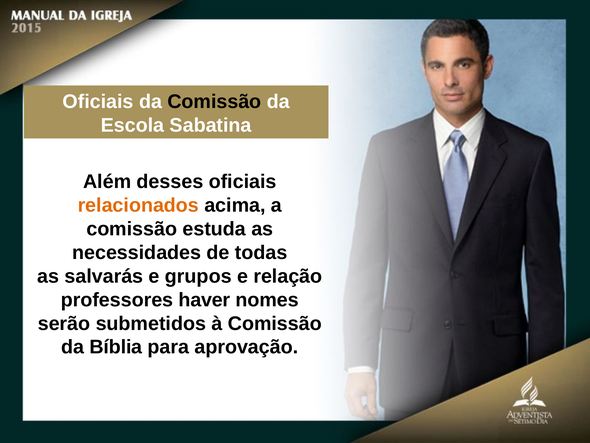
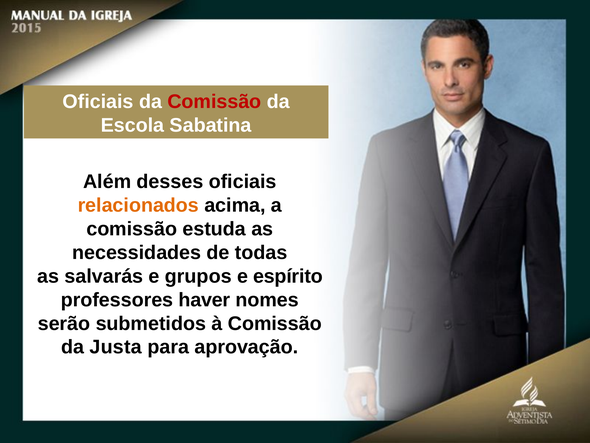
Comissão at (214, 101) colour: black -> red
relação: relação -> espírito
Bíblia: Bíblia -> Justa
